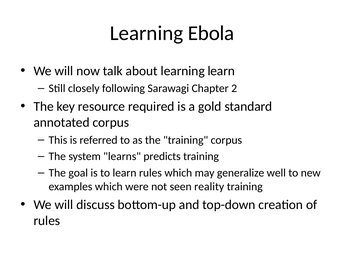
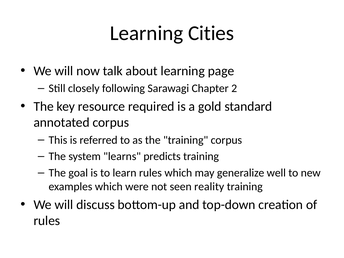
Ebola: Ebola -> Cities
learning learn: learn -> page
